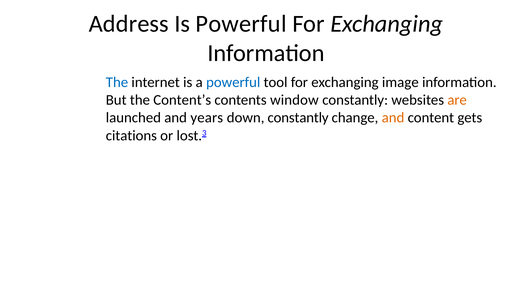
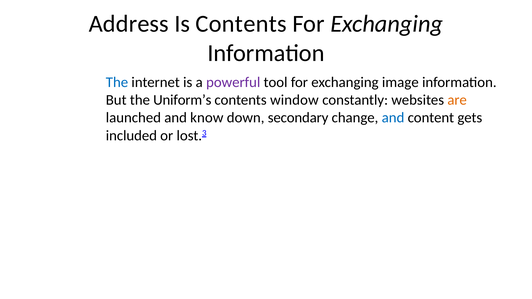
Is Powerful: Powerful -> Contents
powerful at (233, 82) colour: blue -> purple
Content’s: Content’s -> Uniform’s
years: years -> know
down constantly: constantly -> secondary
and at (393, 118) colour: orange -> blue
citations: citations -> included
